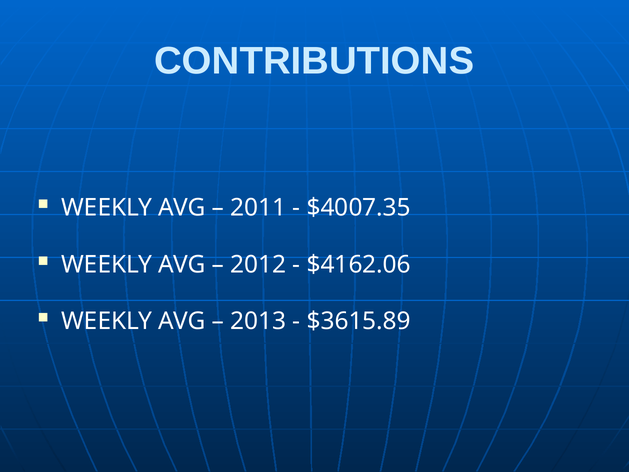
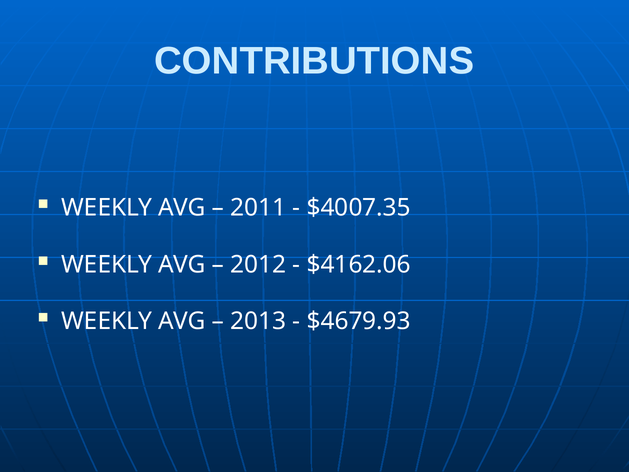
$3615.89: $3615.89 -> $4679.93
